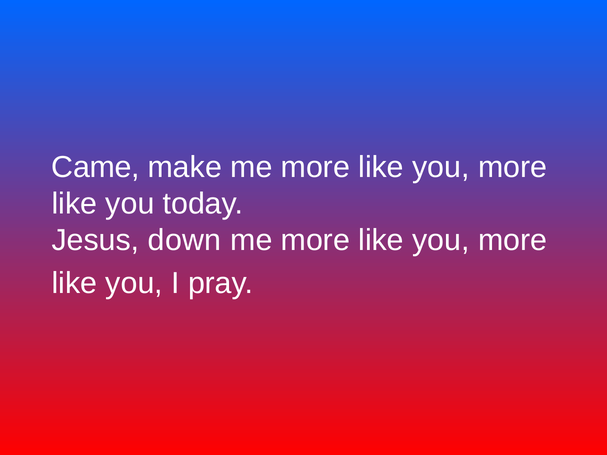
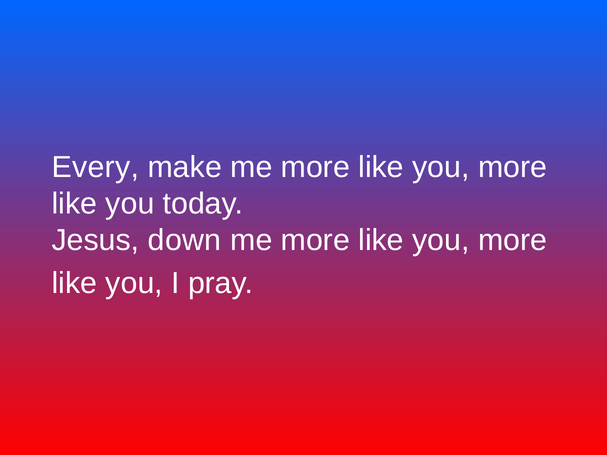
Came: Came -> Every
